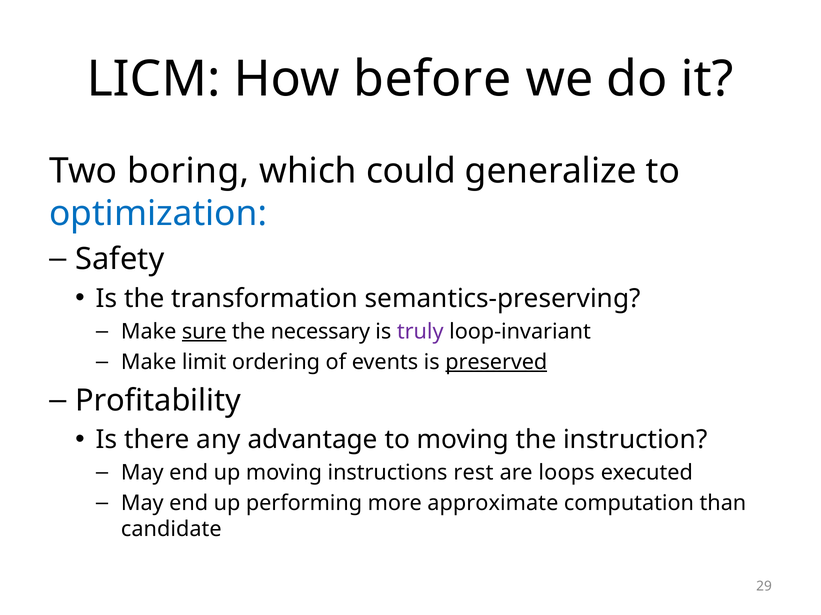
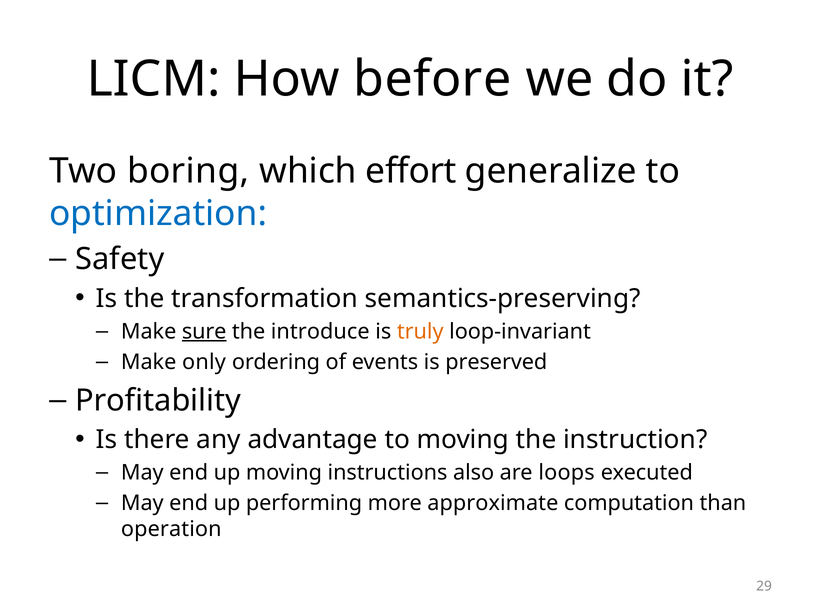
could: could -> effort
necessary: necessary -> introduce
truly colour: purple -> orange
limit: limit -> only
preserved underline: present -> none
rest: rest -> also
candidate: candidate -> operation
